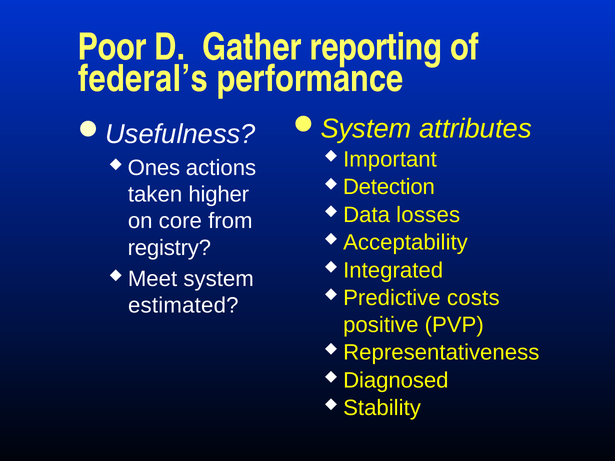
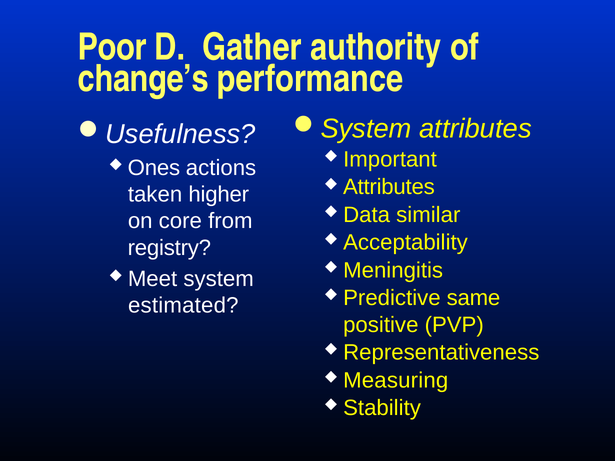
reporting: reporting -> authority
federal’s: federal’s -> change’s
Detection at (389, 187): Detection -> Attributes
losses: losses -> similar
Integrated: Integrated -> Meningitis
costs: costs -> same
Diagnosed: Diagnosed -> Measuring
